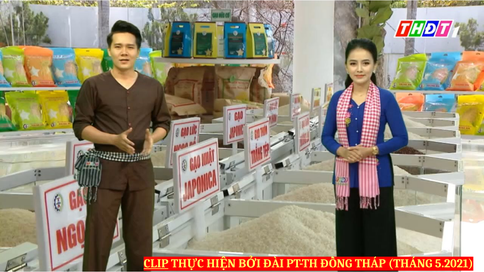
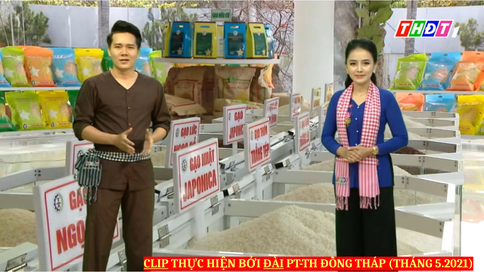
ĐÀI underline: none -> present
